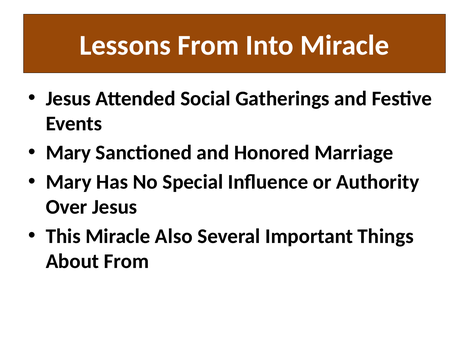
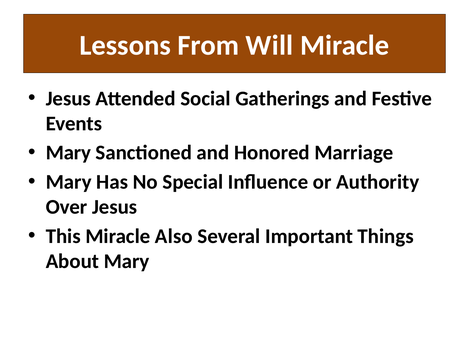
Into: Into -> Will
About From: From -> Mary
